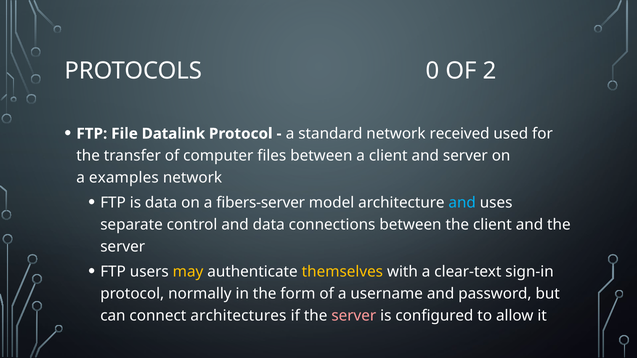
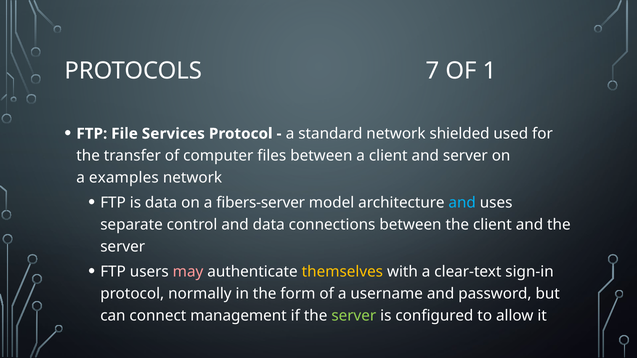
0: 0 -> 7
2: 2 -> 1
Datalink: Datalink -> Services
received: received -> shielded
may colour: yellow -> pink
architectures: architectures -> management
server at (354, 316) colour: pink -> light green
